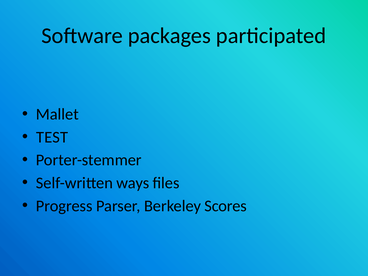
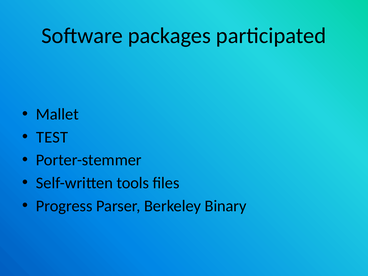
ways: ways -> tools
Scores: Scores -> Binary
